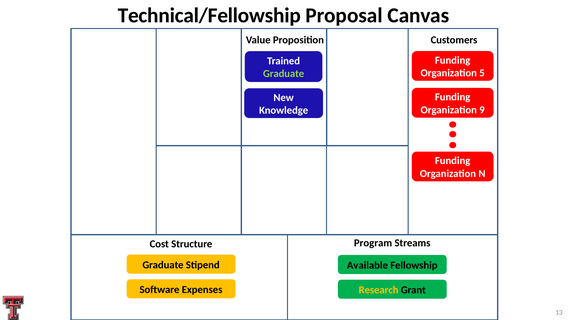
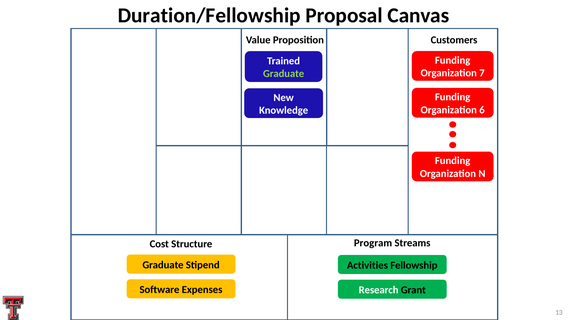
Technical/Fellowship: Technical/Fellowship -> Duration/Fellowship
5: 5 -> 7
9: 9 -> 6
Available: Available -> Activities
Research colour: yellow -> white
